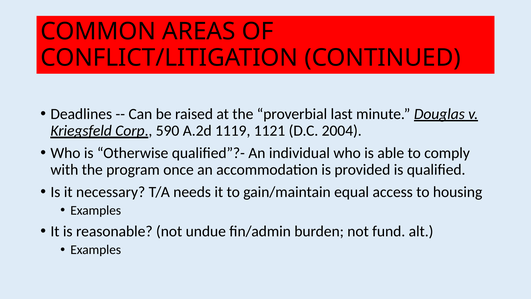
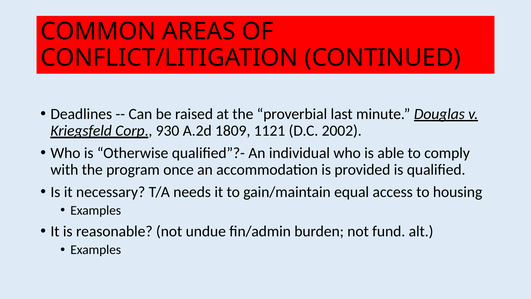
590: 590 -> 930
1119: 1119 -> 1809
2004: 2004 -> 2002
